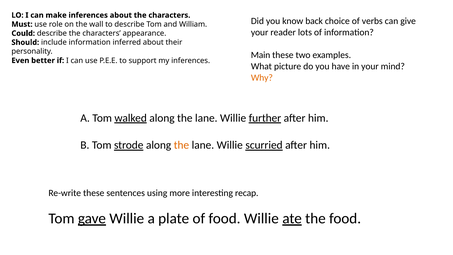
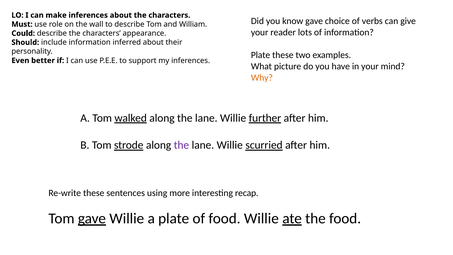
know back: back -> gave
Main at (261, 55): Main -> Plate
the at (181, 145) colour: orange -> purple
